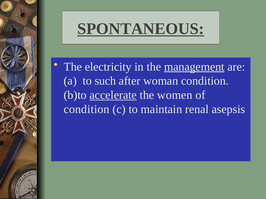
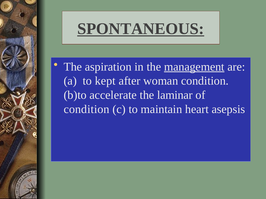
electricity: electricity -> aspiration
such: such -> kept
accelerate underline: present -> none
women: women -> laminar
renal: renal -> heart
